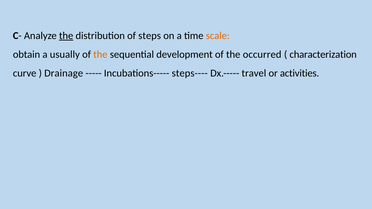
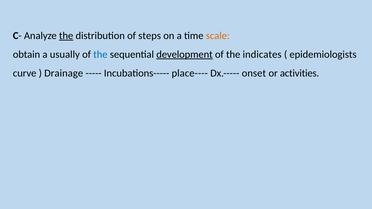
the at (100, 54) colour: orange -> blue
development underline: none -> present
occurred: occurred -> indicates
characterization: characterization -> epidemiologists
steps----: steps---- -> place----
travel: travel -> onset
